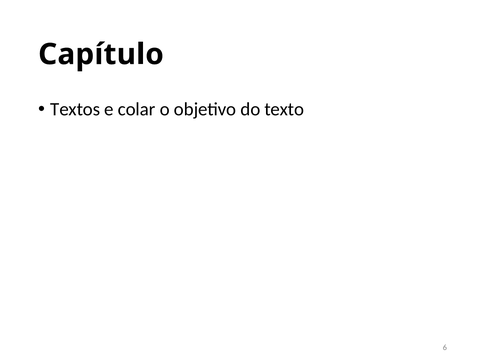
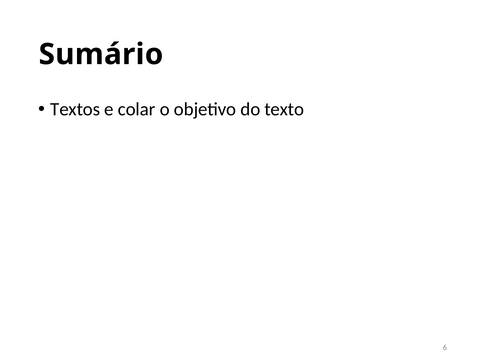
Capítulo: Capítulo -> Sumário
